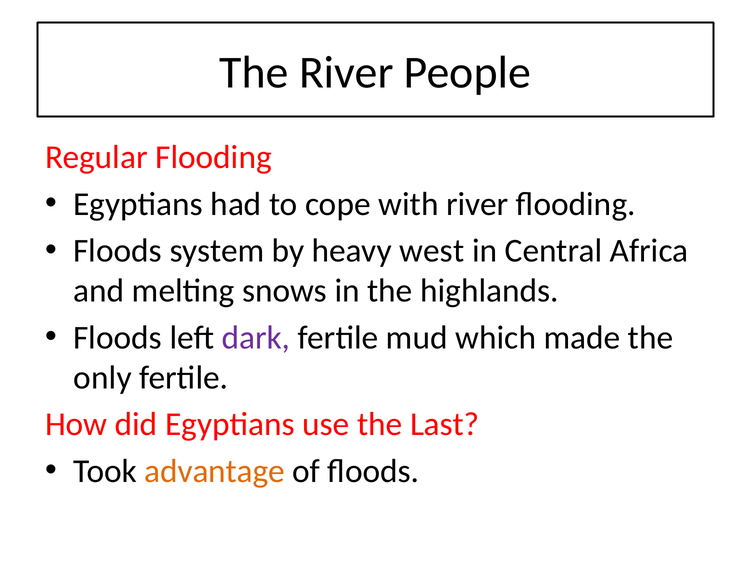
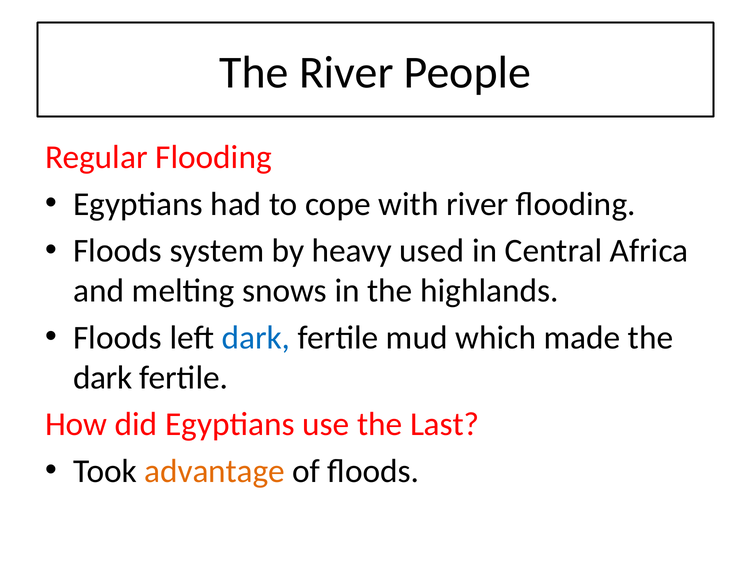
west: west -> used
dark at (256, 338) colour: purple -> blue
only at (102, 378): only -> dark
